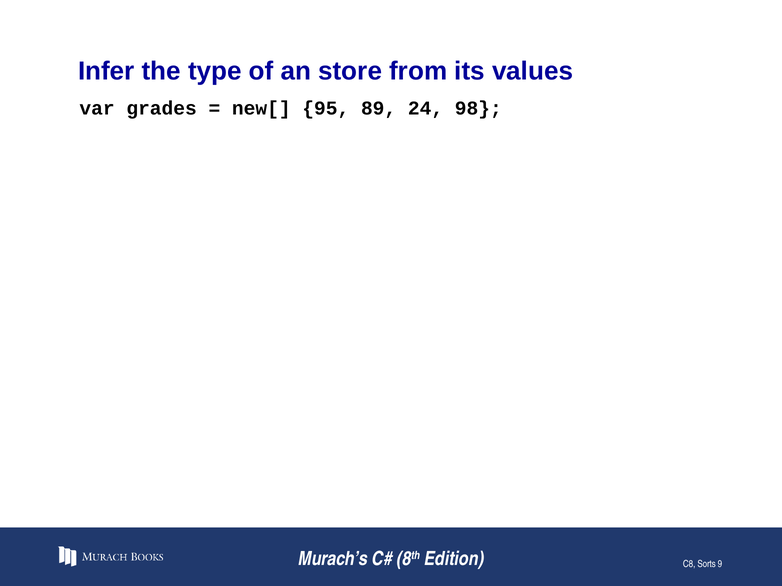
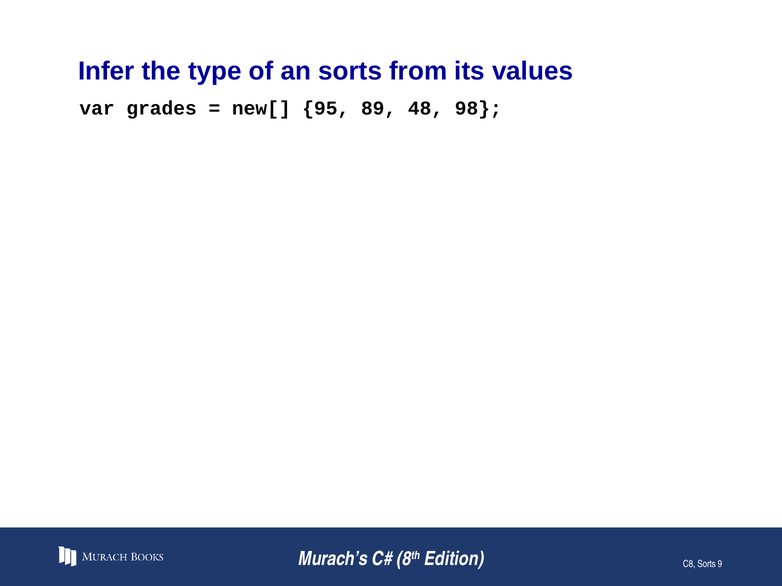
an store: store -> sorts
24: 24 -> 48
